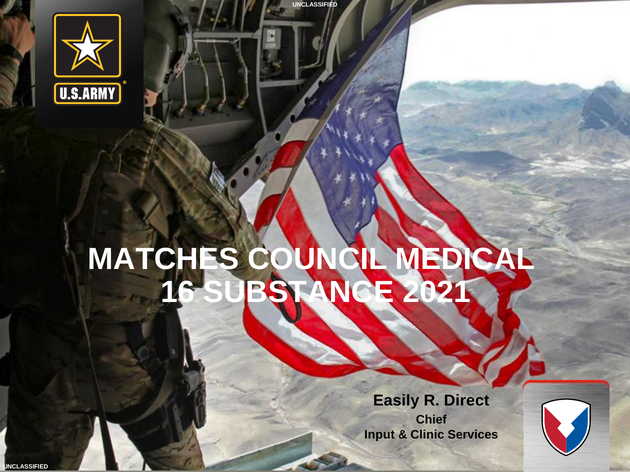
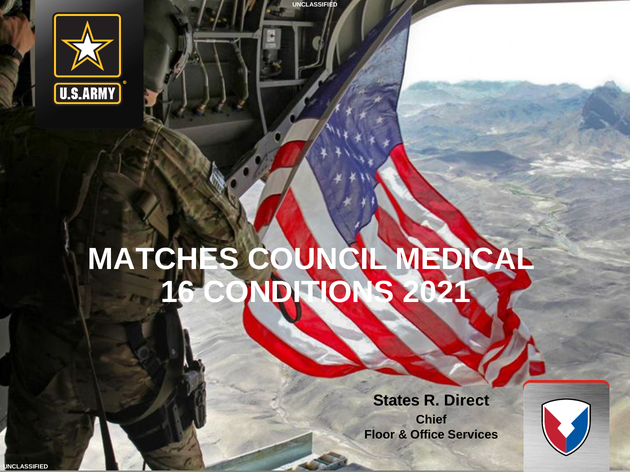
SUBSTANCE: SUBSTANCE -> CONDITIONS
Easily: Easily -> States
Input: Input -> Floor
Clinic: Clinic -> Office
